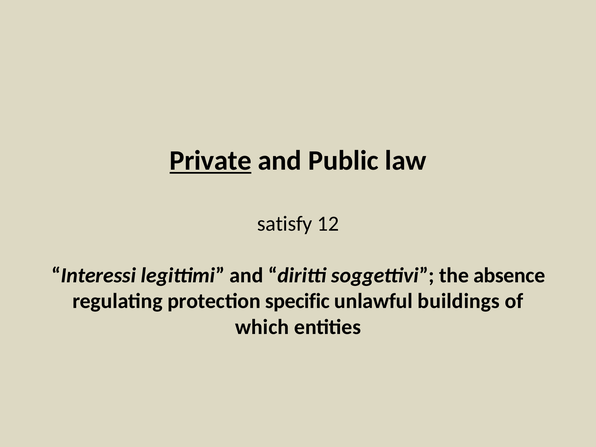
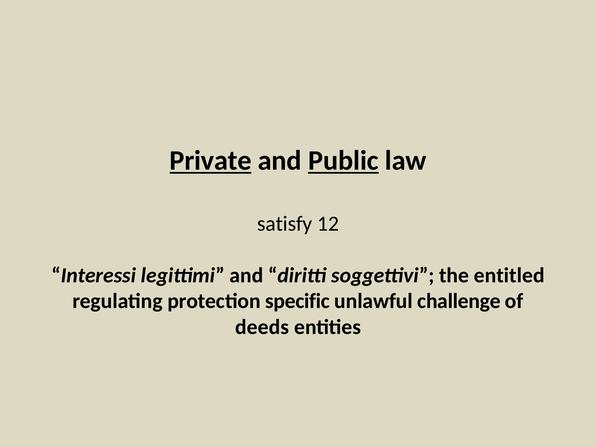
Public underline: none -> present
absence: absence -> entitled
buildings: buildings -> challenge
which: which -> deeds
